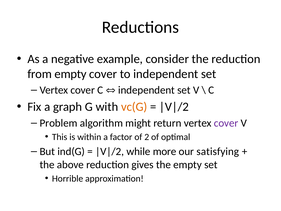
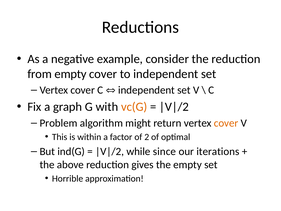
cover at (226, 123) colour: purple -> orange
more: more -> since
satisfying: satisfying -> iterations
